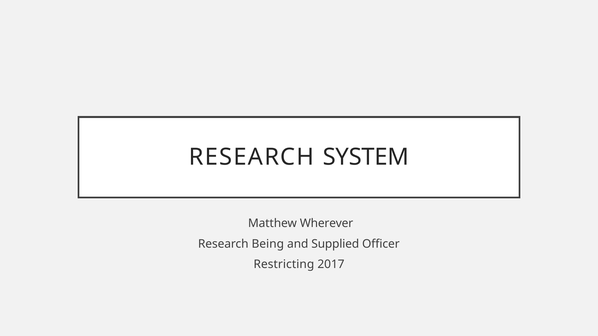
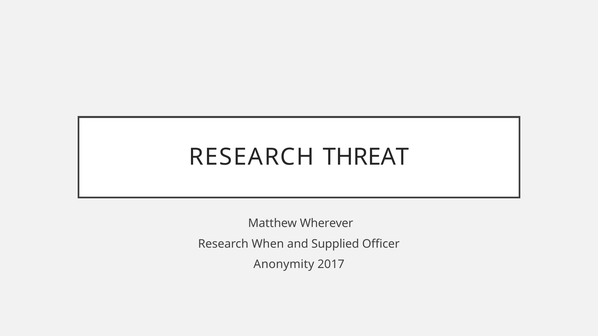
SYSTEM: SYSTEM -> THREAT
Being: Being -> When
Restricting: Restricting -> Anonymity
